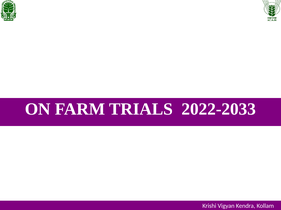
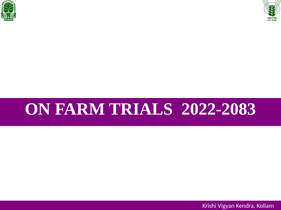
2022-2033: 2022-2033 -> 2022-2083
